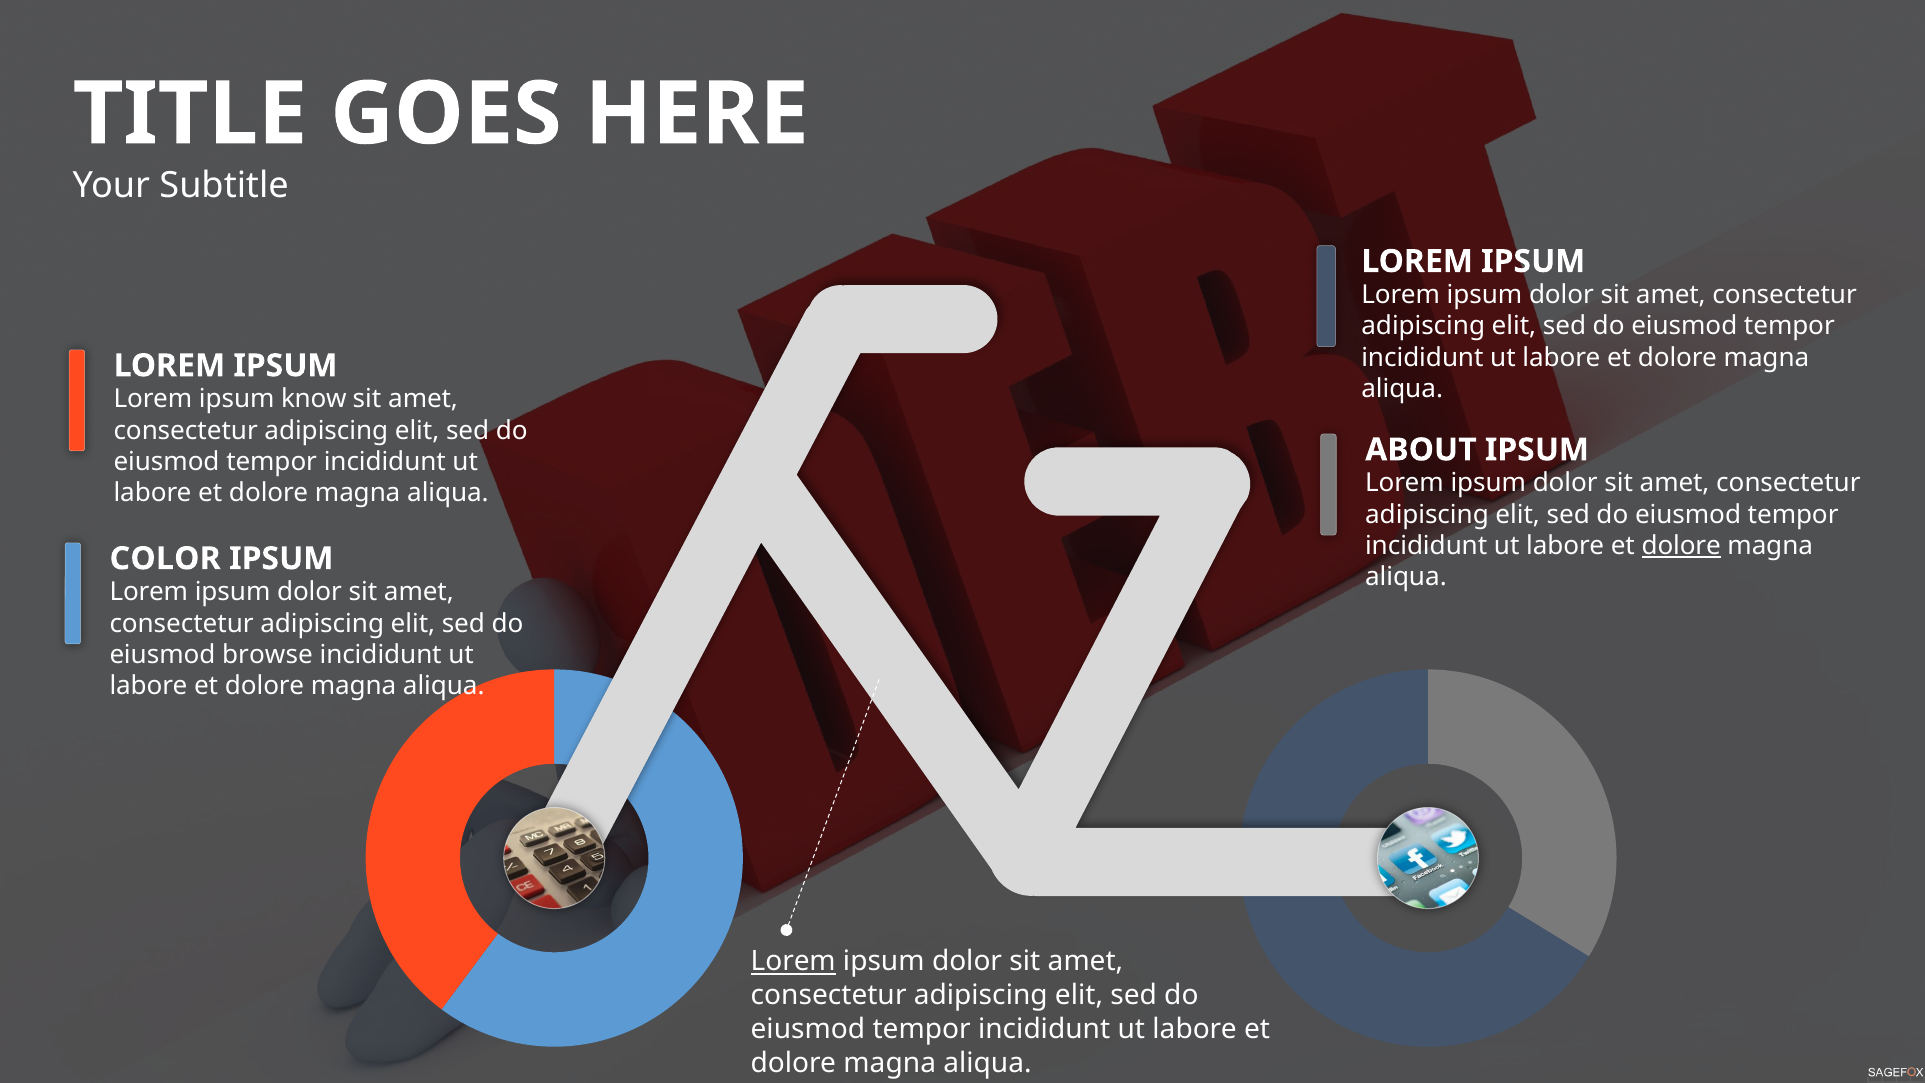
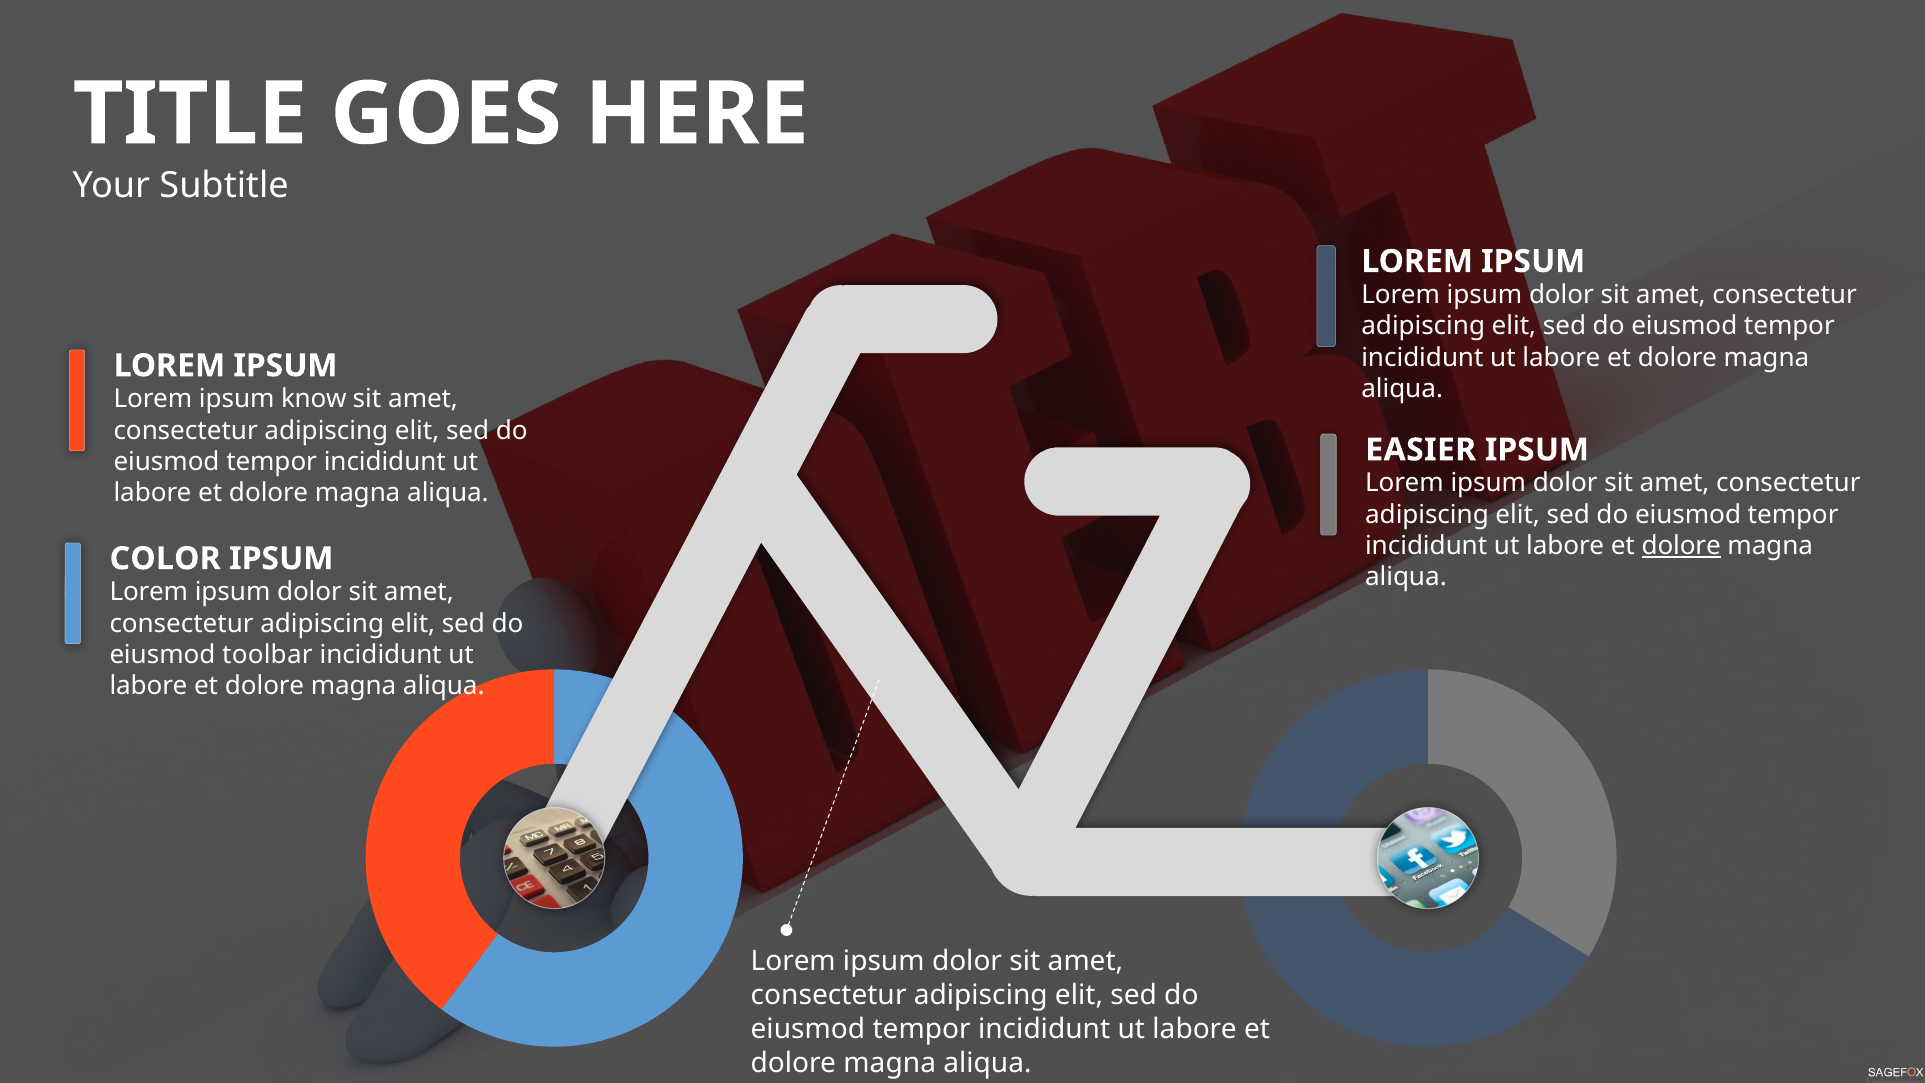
ABOUT: ABOUT -> EASIER
browse: browse -> toolbar
Lorem at (793, 961) underline: present -> none
